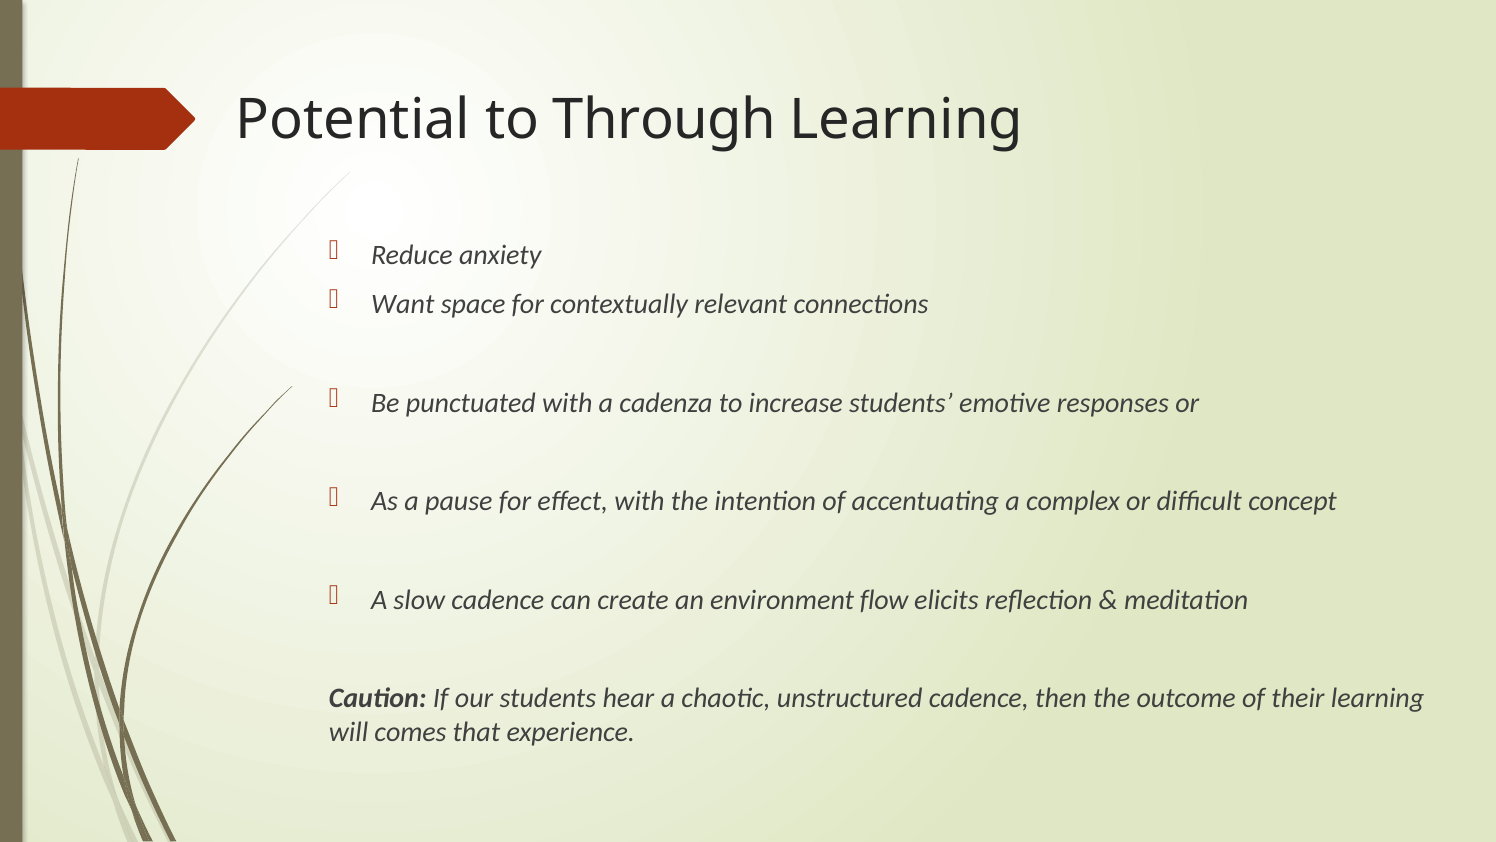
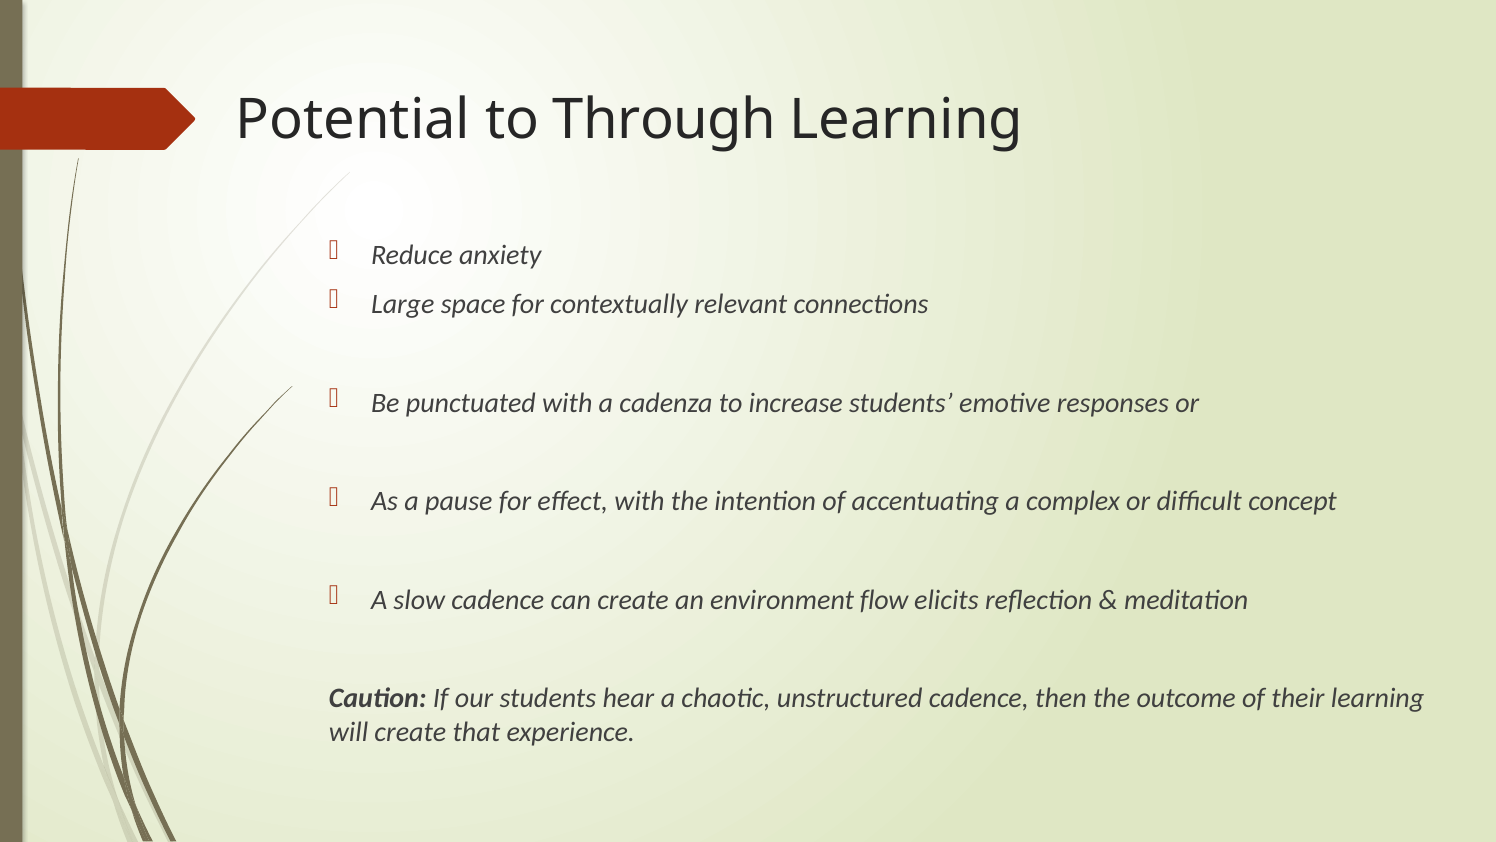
Want: Want -> Large
will comes: comes -> create
